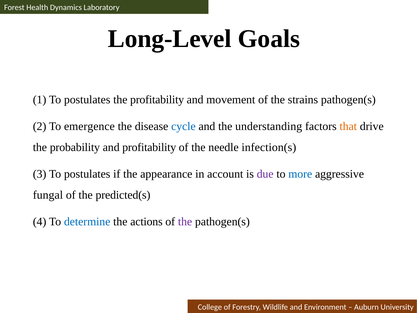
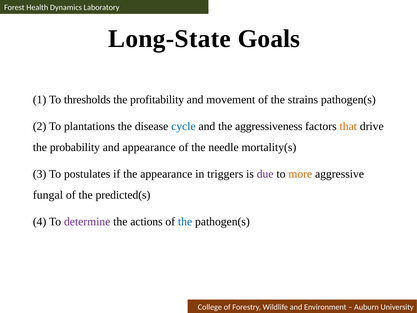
Long-Level: Long-Level -> Long-State
1 To postulates: postulates -> thresholds
emergence: emergence -> plantations
understanding: understanding -> aggressiveness
and profitability: profitability -> appearance
infection(s: infection(s -> mortality(s
account: account -> triggers
more colour: blue -> orange
determine colour: blue -> purple
the at (185, 221) colour: purple -> blue
